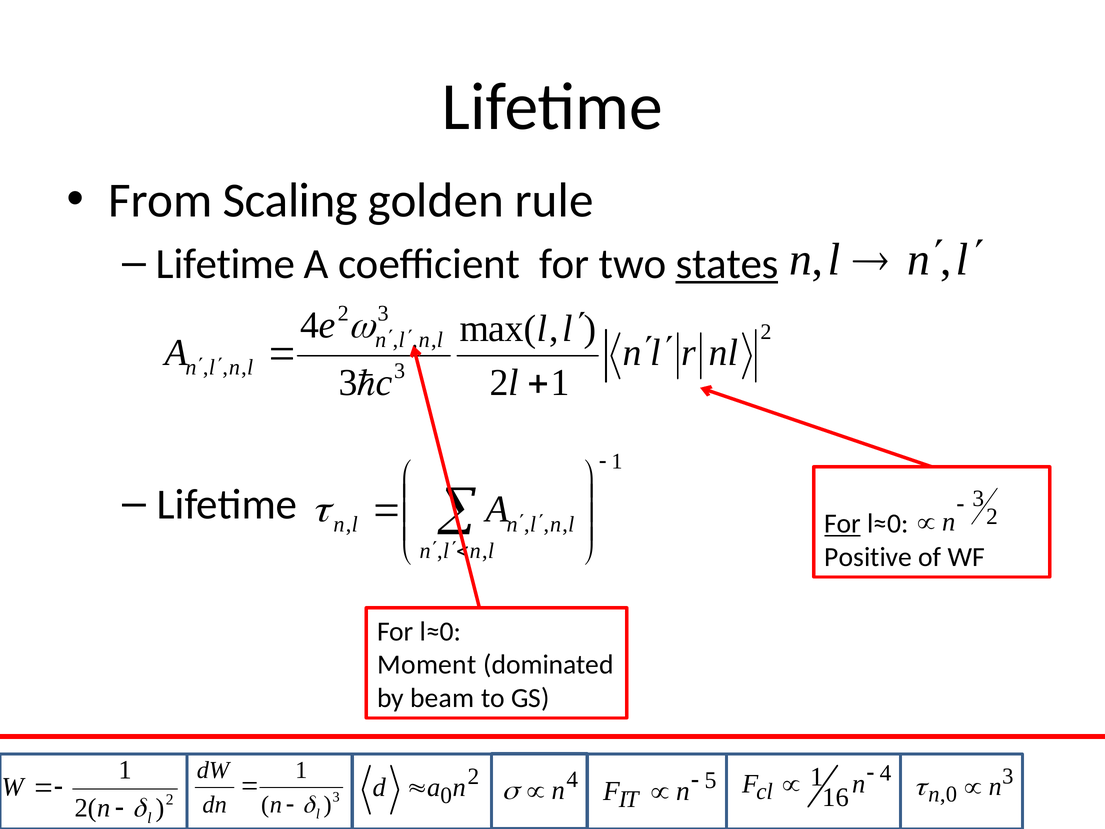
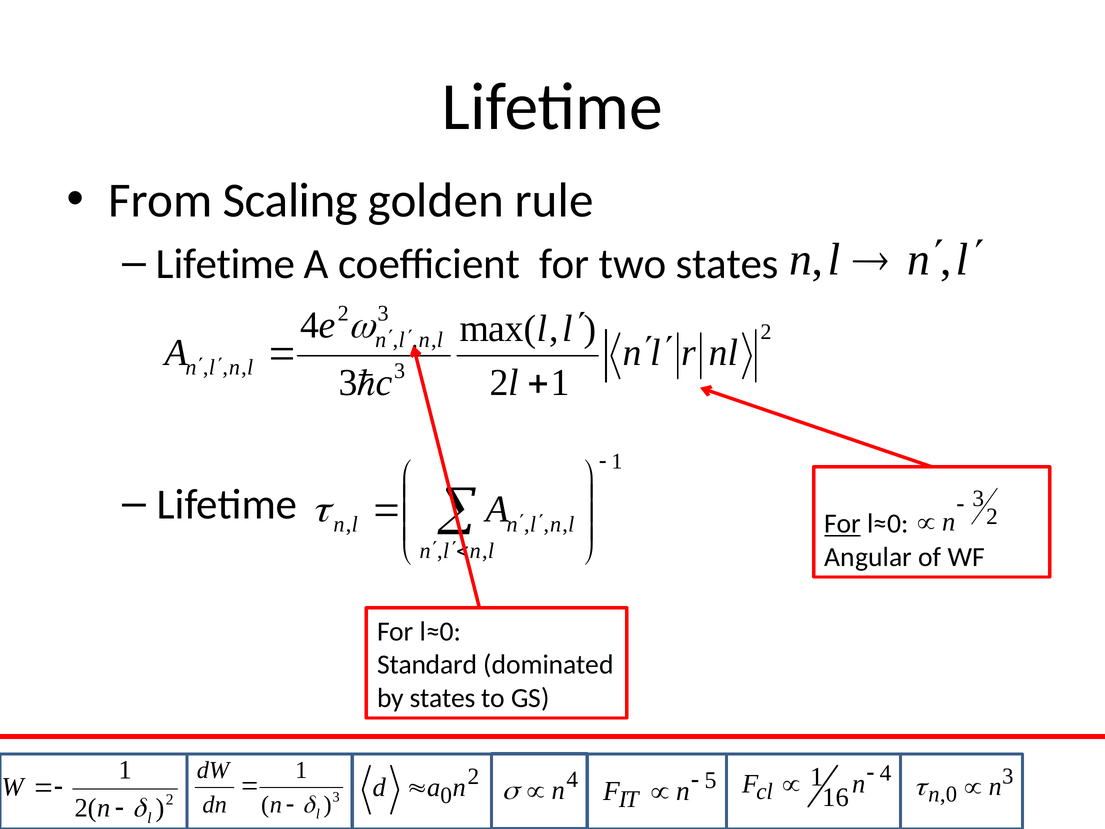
states at (727, 264) underline: present -> none
Positive: Positive -> Angular
Moment: Moment -> Standard
by beam: beam -> states
